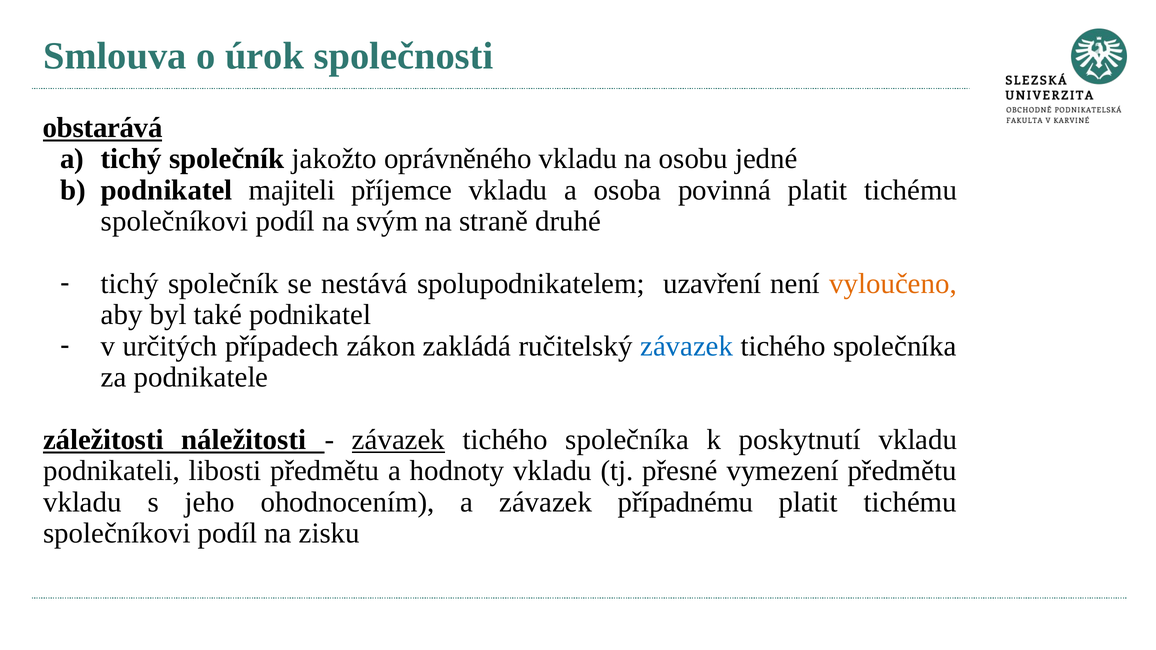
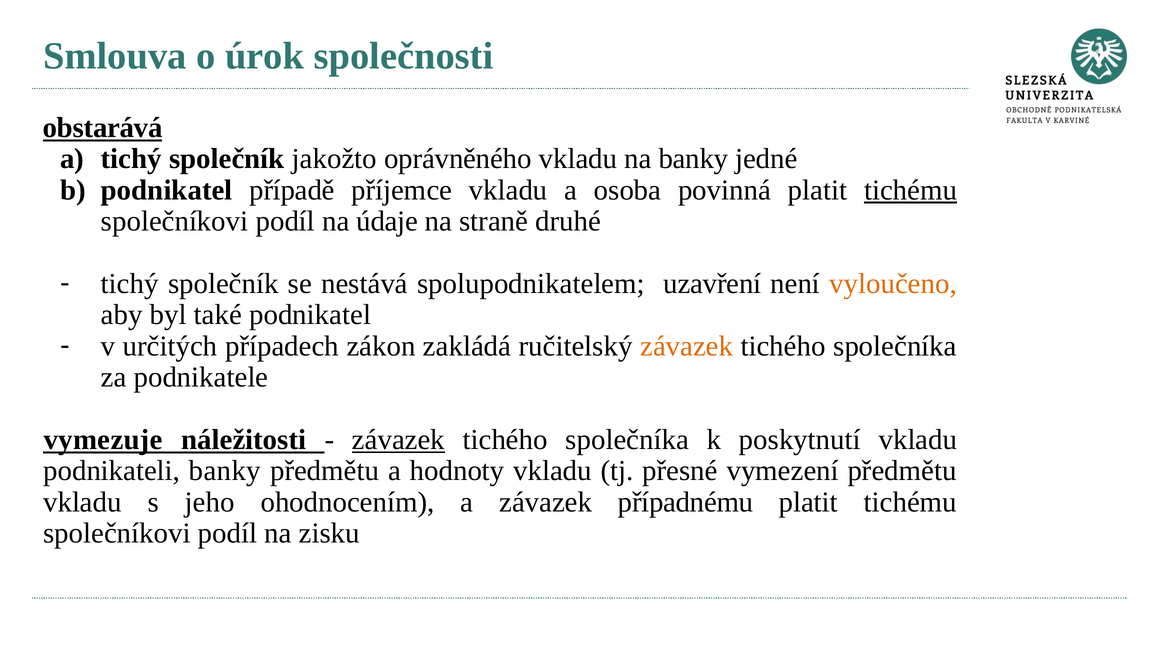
na osobu: osobu -> banky
majiteli: majiteli -> případě
tichému at (910, 190) underline: none -> present
svým: svým -> údaje
závazek at (687, 346) colour: blue -> orange
záležitosti: záležitosti -> vymezuje
podnikateli libosti: libosti -> banky
